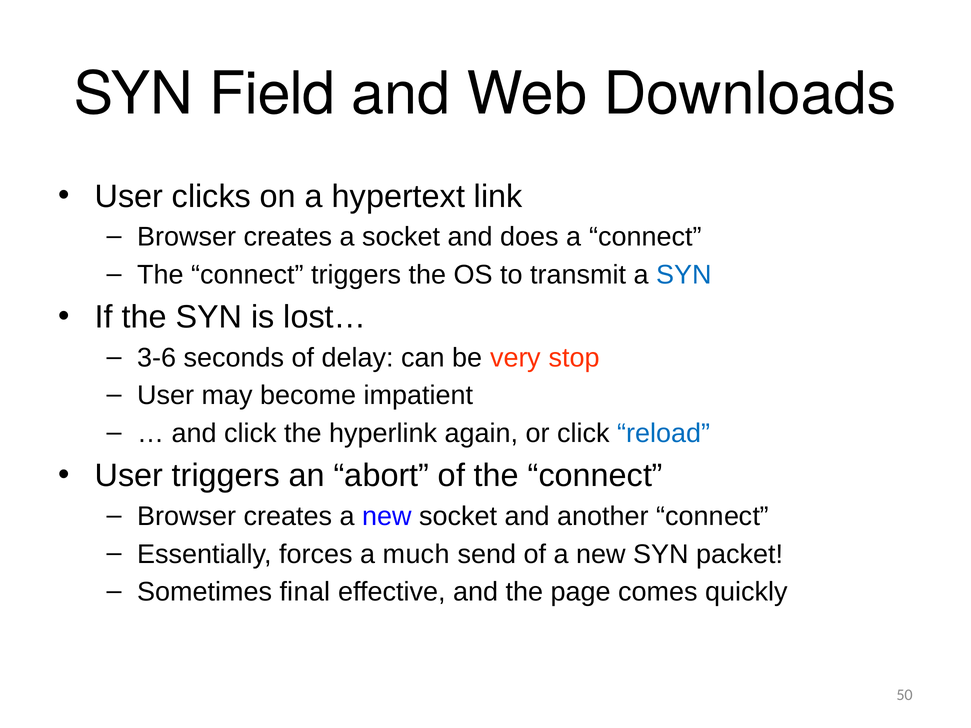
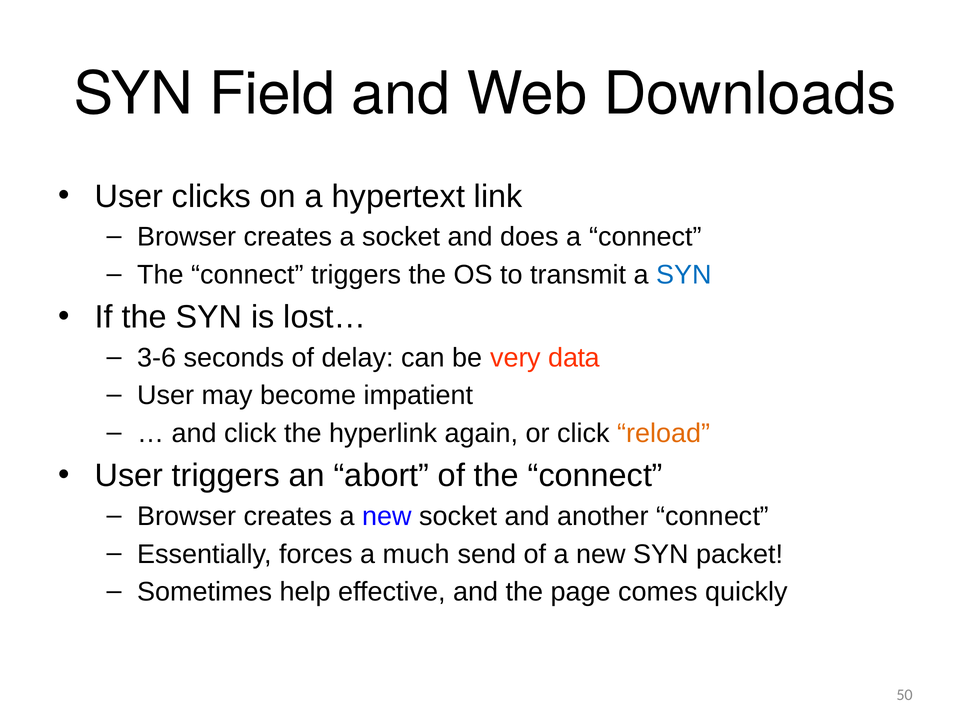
stop: stop -> data
reload colour: blue -> orange
final: final -> help
